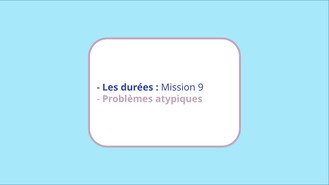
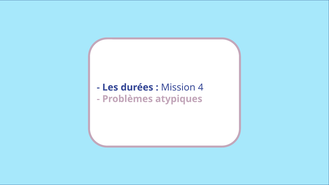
9: 9 -> 4
